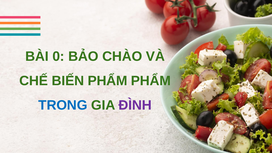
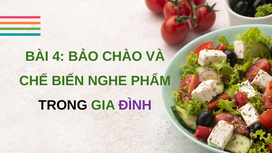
0: 0 -> 4
BIẾN PHẨM: PHẨM -> NGHE
TRONG colour: blue -> black
